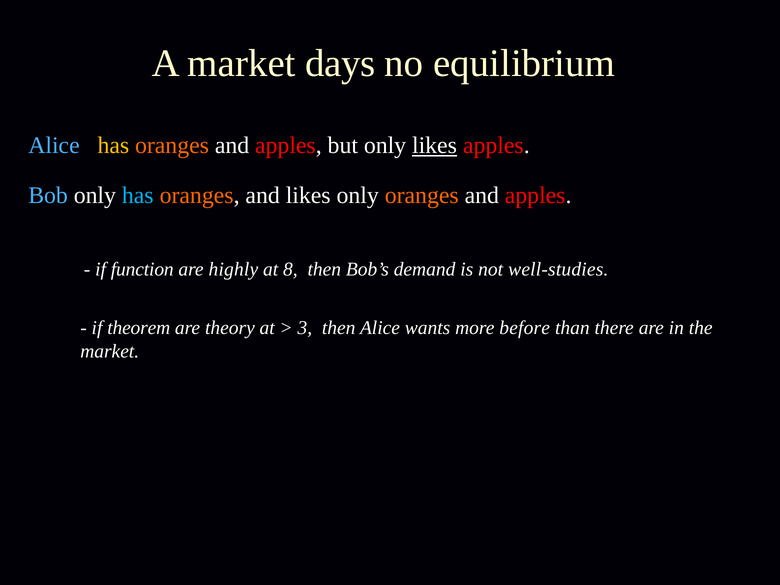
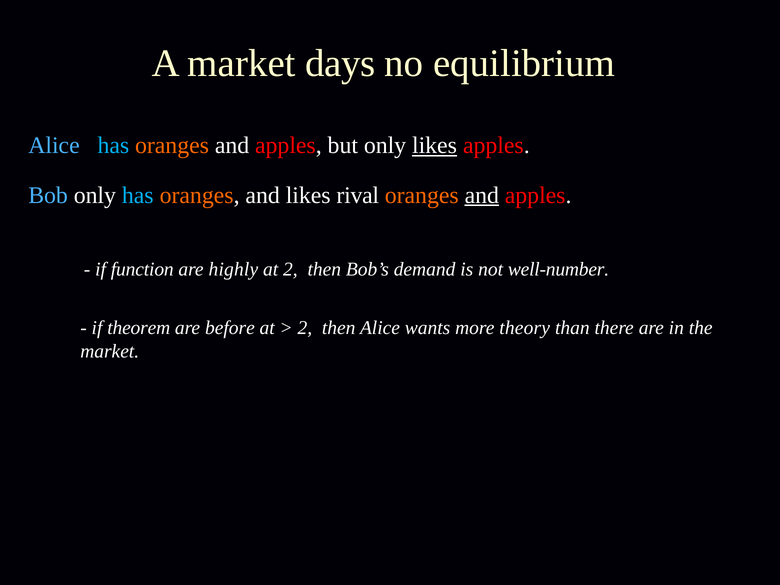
has at (113, 145) colour: yellow -> light blue
likes only: only -> rival
and at (482, 195) underline: none -> present
at 8: 8 -> 2
well-studies: well-studies -> well-number
theory: theory -> before
3 at (305, 328): 3 -> 2
before: before -> theory
